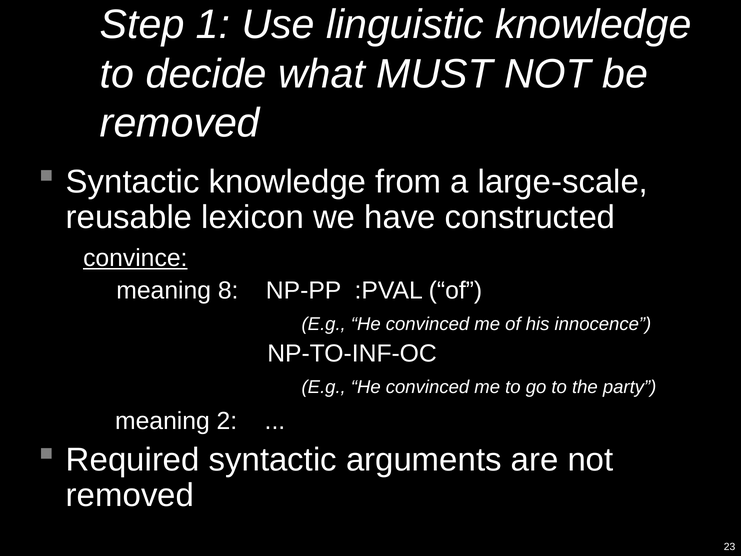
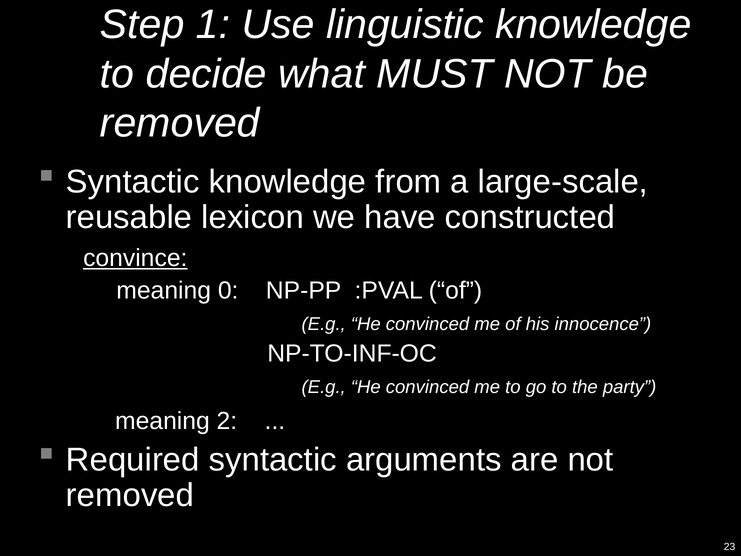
8: 8 -> 0
